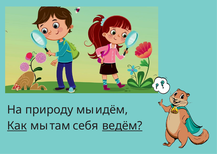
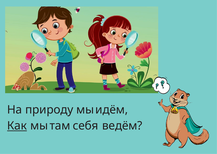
ведём underline: present -> none
